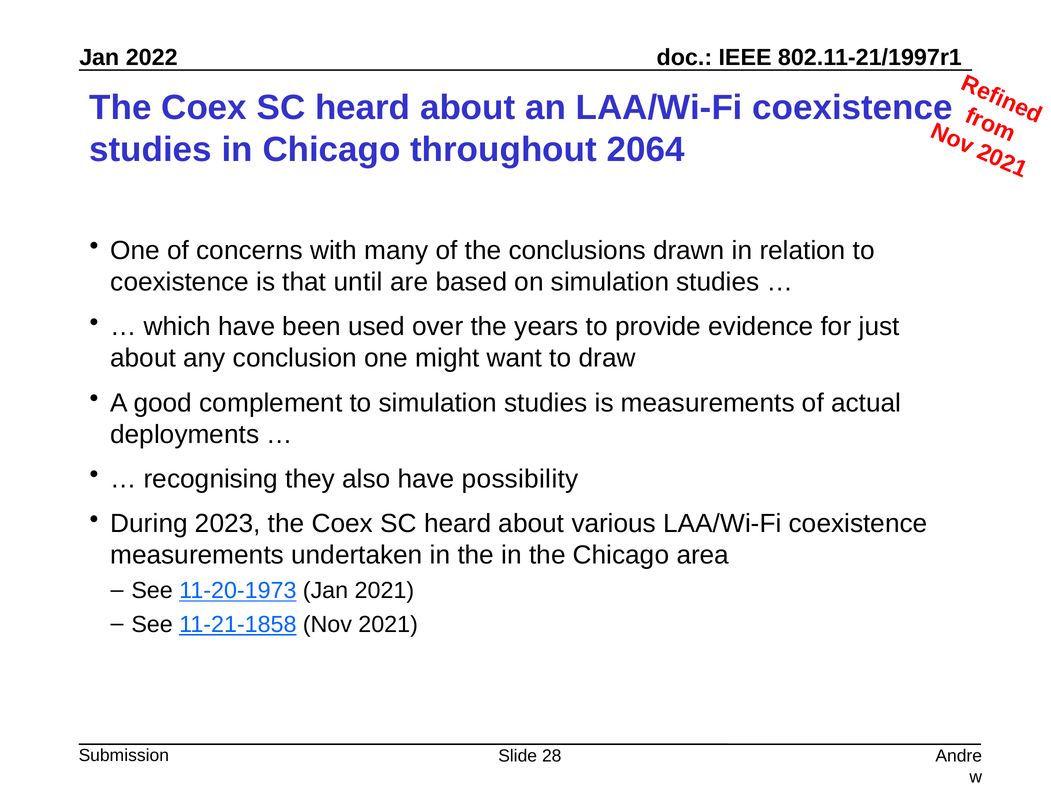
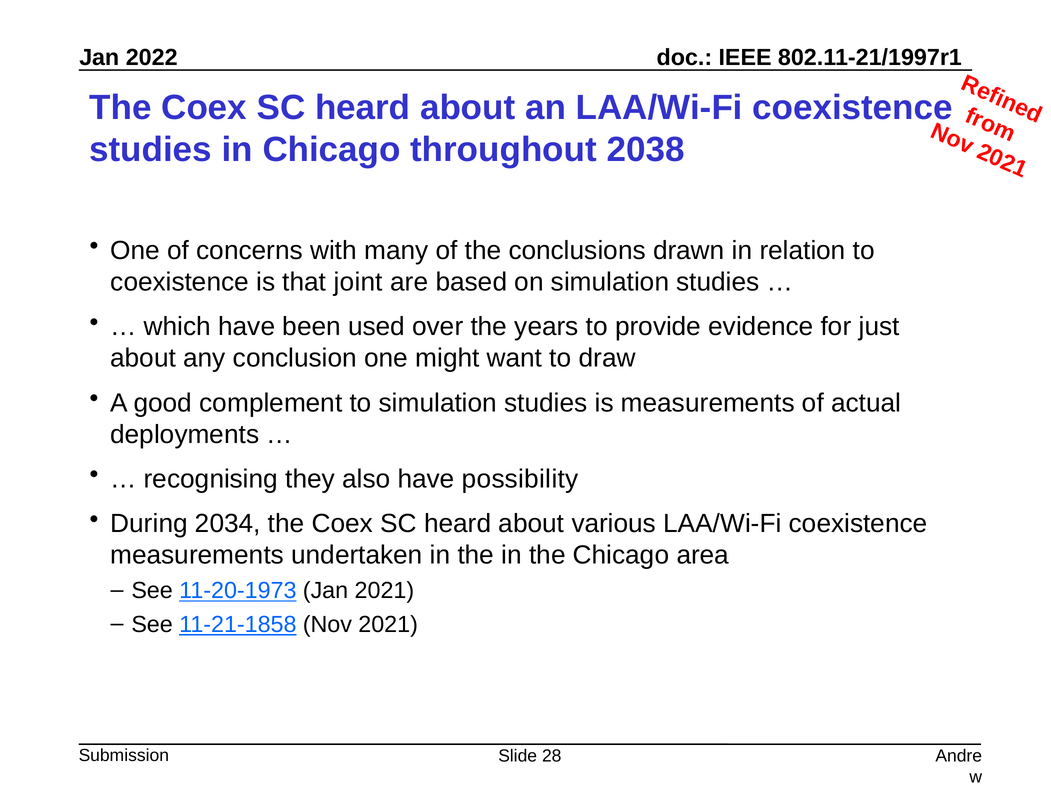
2064: 2064 -> 2038
until: until -> joint
2023: 2023 -> 2034
